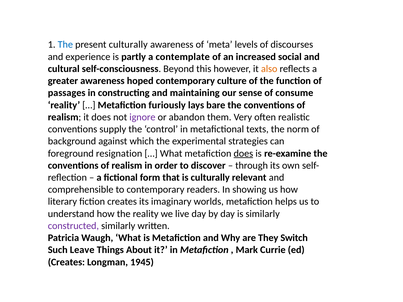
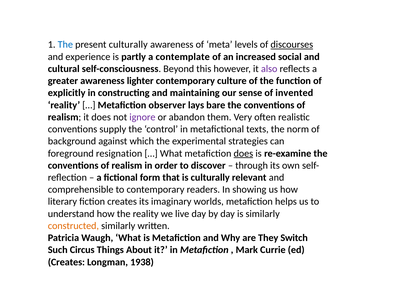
discourses underline: none -> present
also colour: orange -> purple
hoped: hoped -> lighter
passages: passages -> explicitly
consume: consume -> invented
furiously: furiously -> observer
constructed colour: purple -> orange
Leave: Leave -> Circus
1945: 1945 -> 1938
